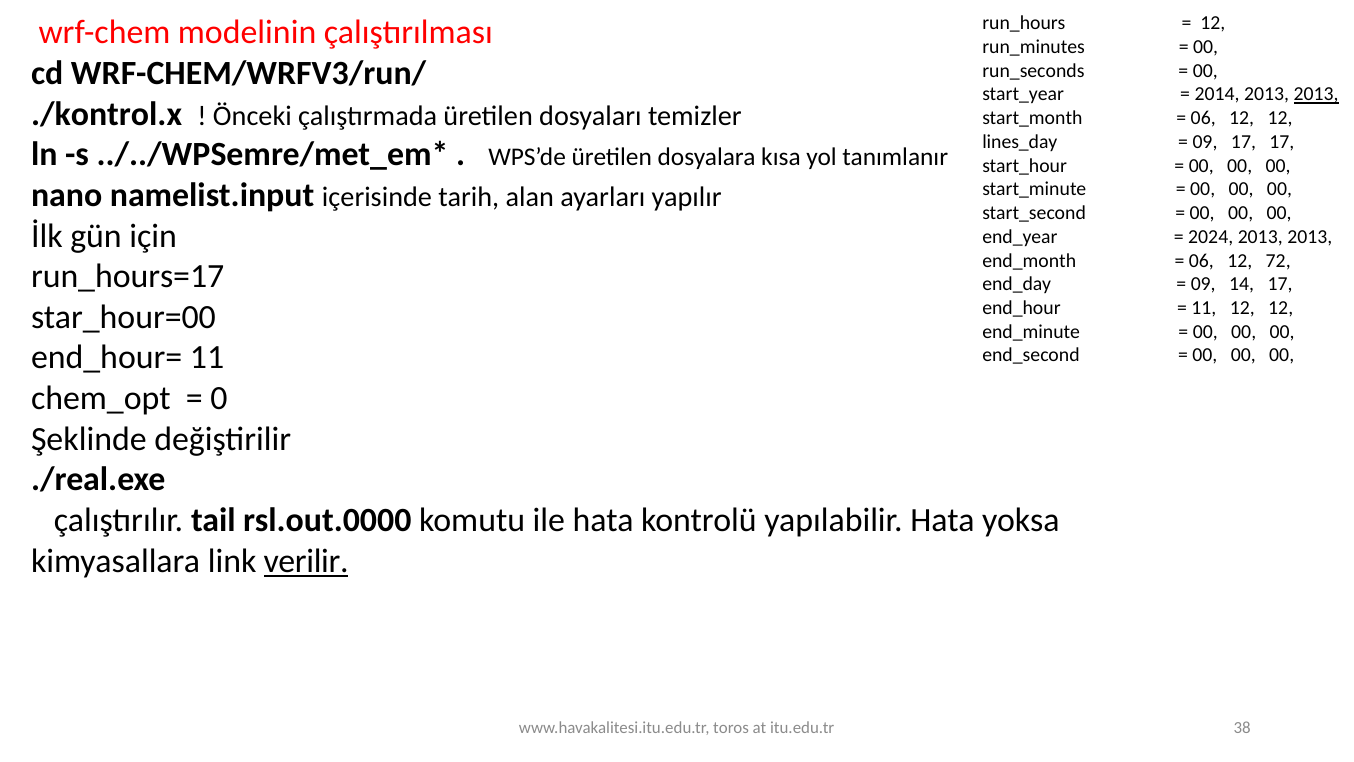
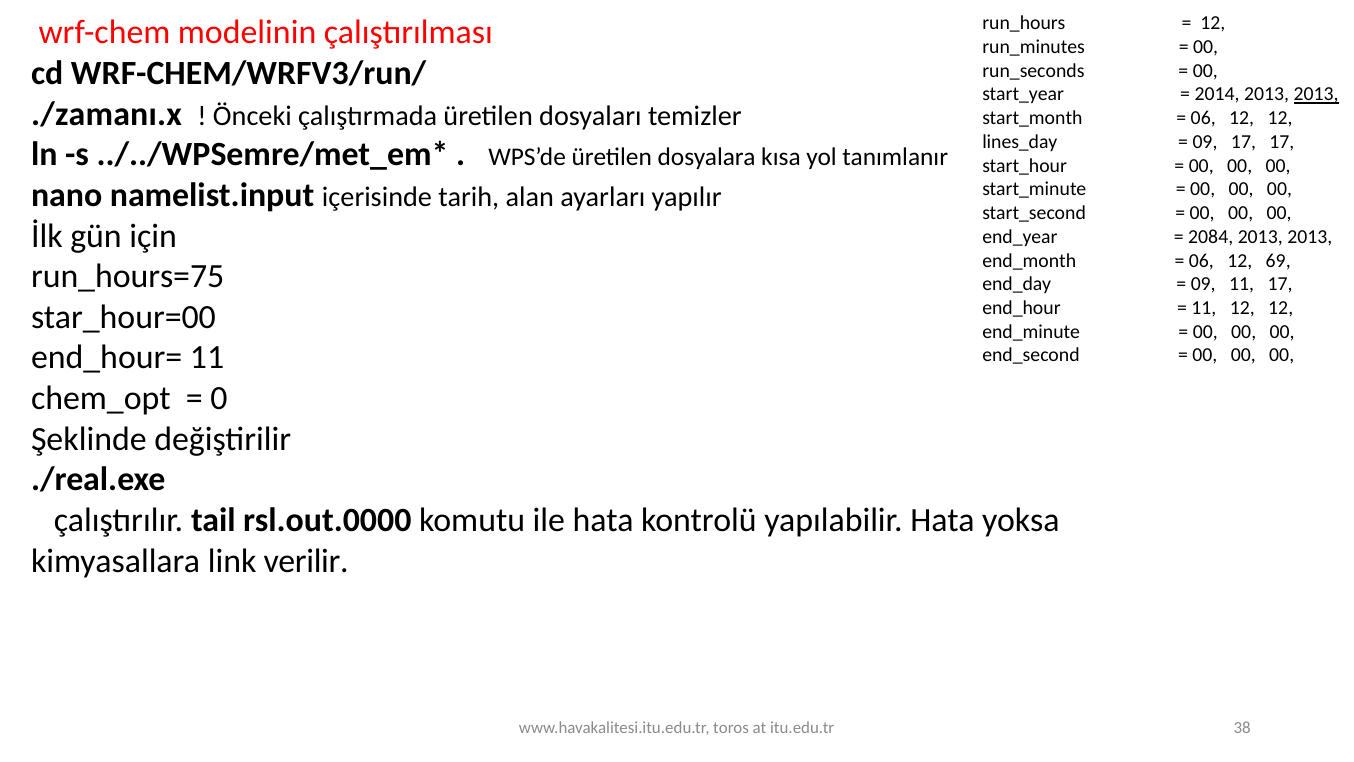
./kontrol.x: ./kontrol.x -> ./zamanı.x
2024: 2024 -> 2084
72: 72 -> 69
run_hours=17: run_hours=17 -> run_hours=75
09 14: 14 -> 11
verilir underline: present -> none
